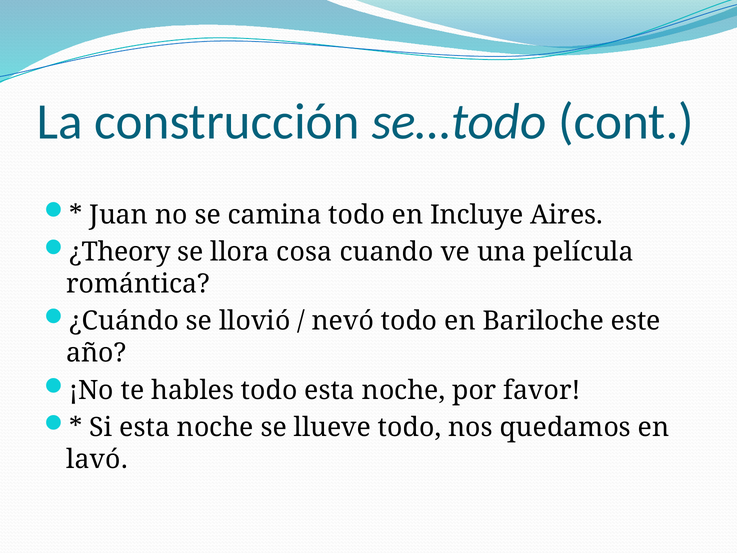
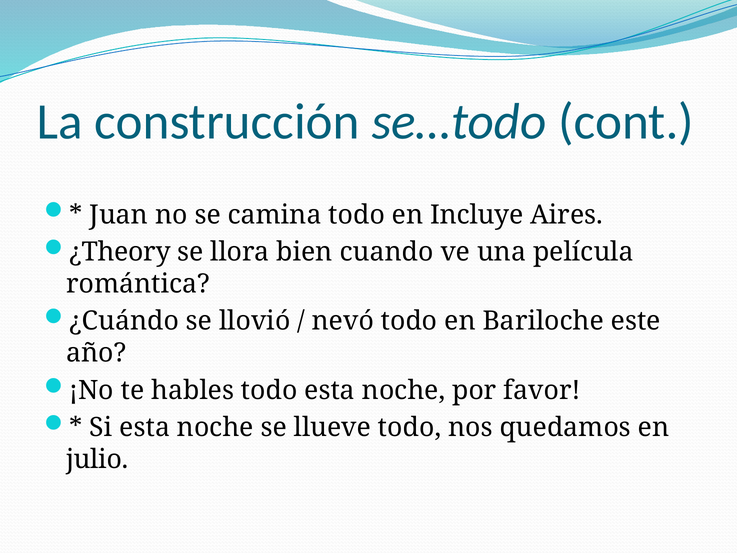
cosa: cosa -> bien
lavó: lavó -> julio
